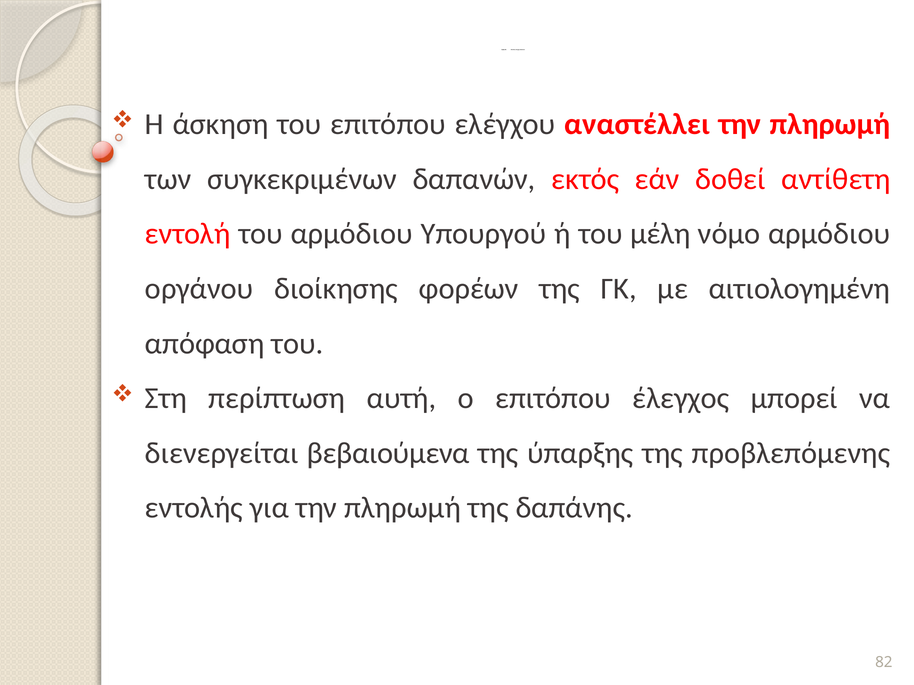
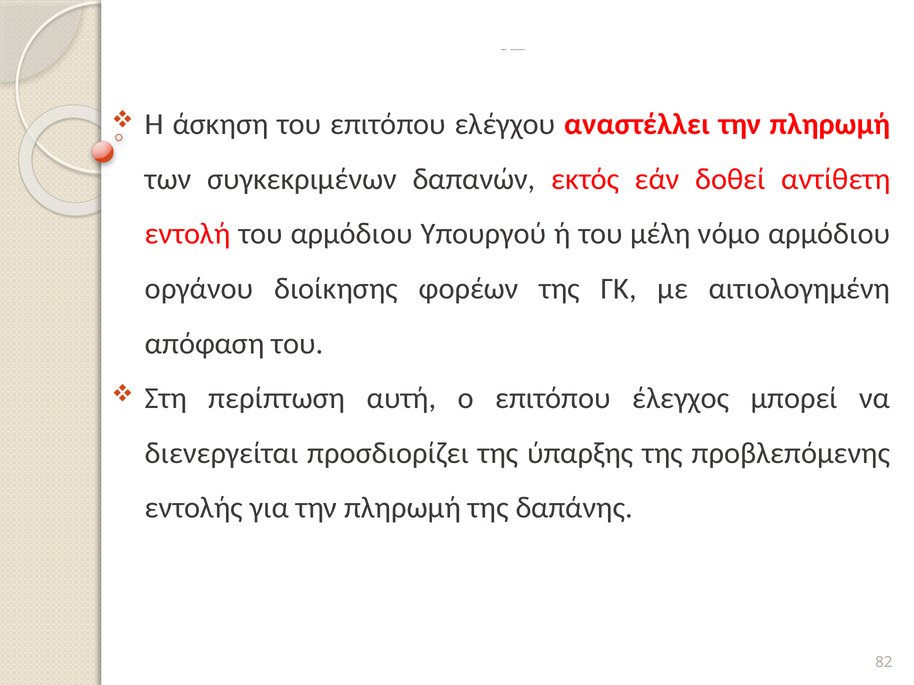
βεβαιούμενα: βεβαιούμενα -> προσδιορίζει
